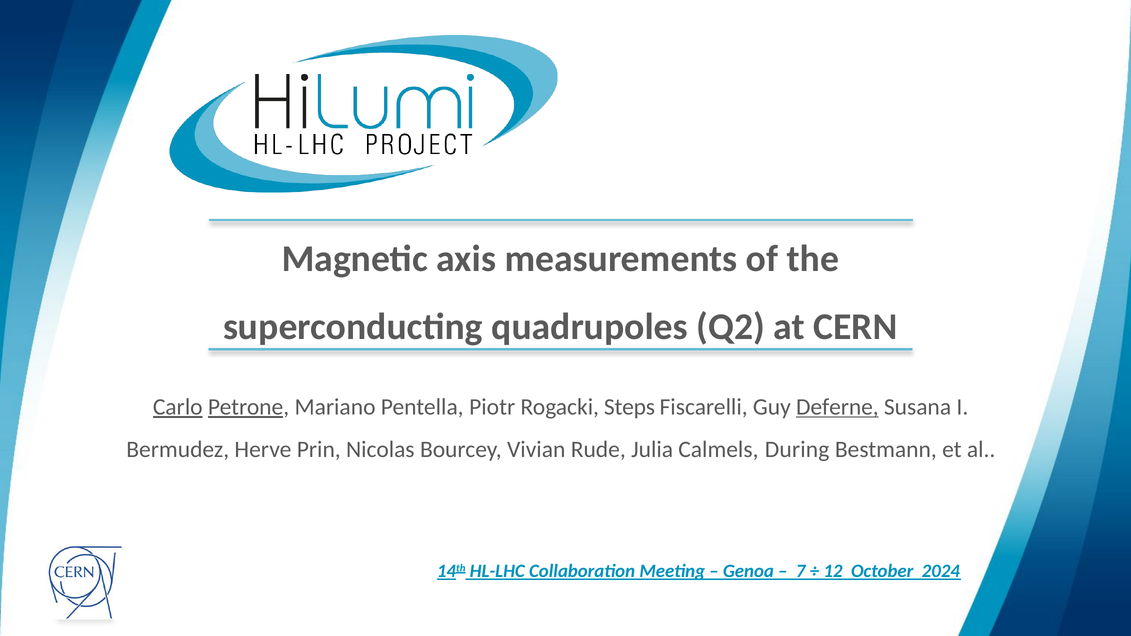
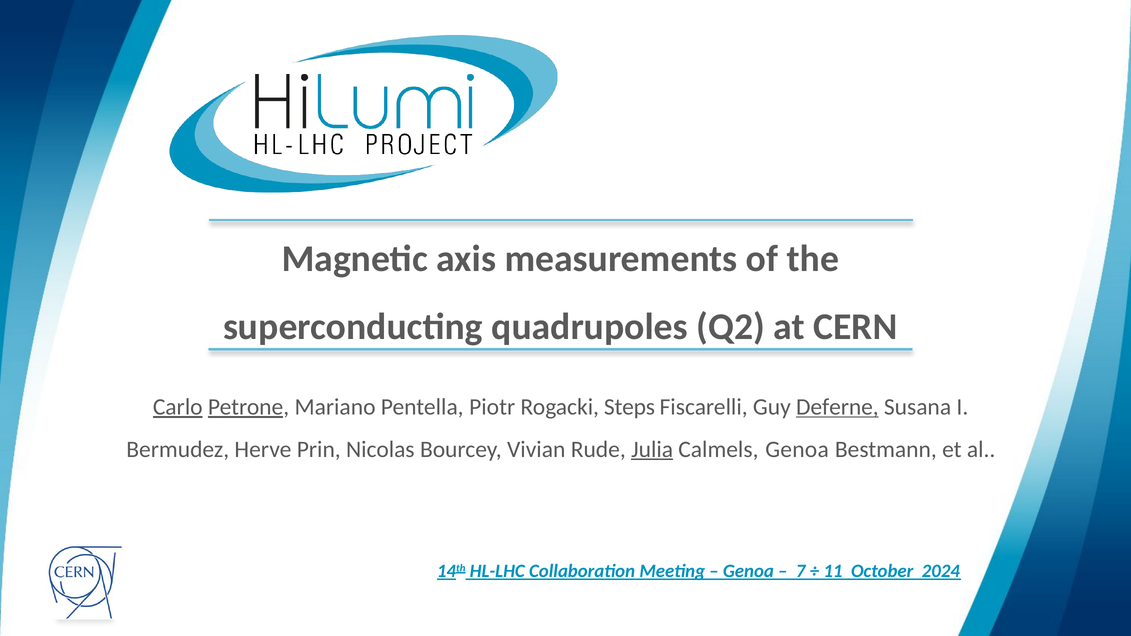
Julia underline: none -> present
Calmels During: During -> Genoa
12: 12 -> 11
